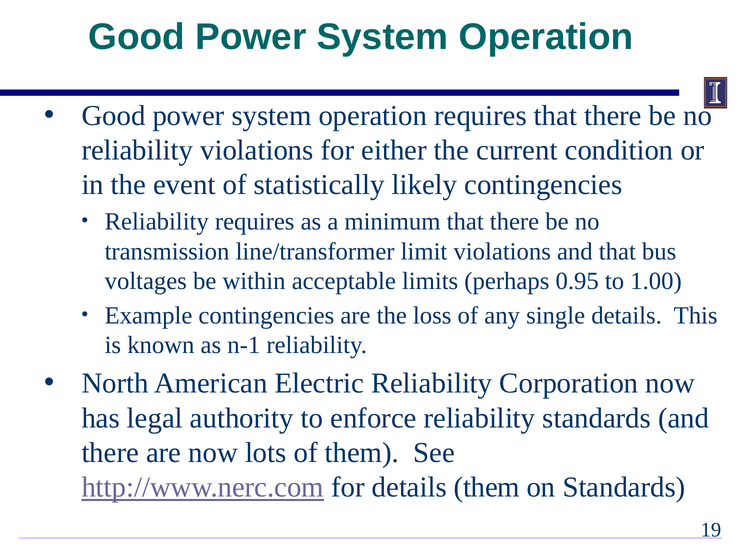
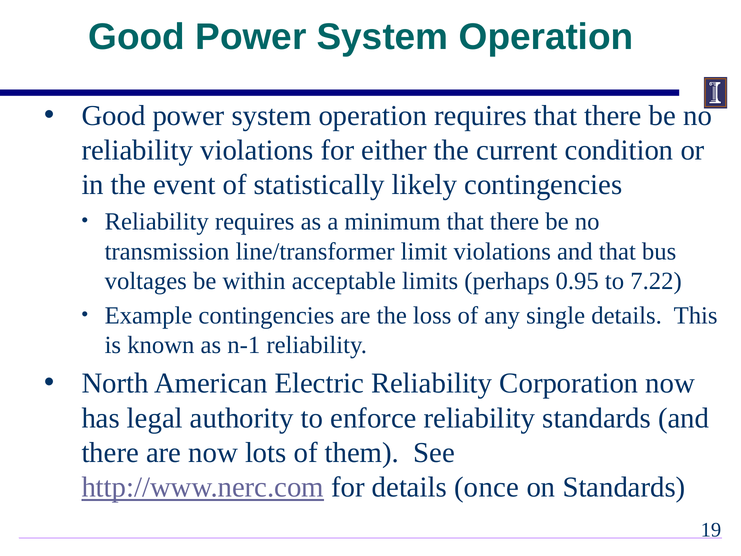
1.00: 1.00 -> 7.22
details them: them -> once
